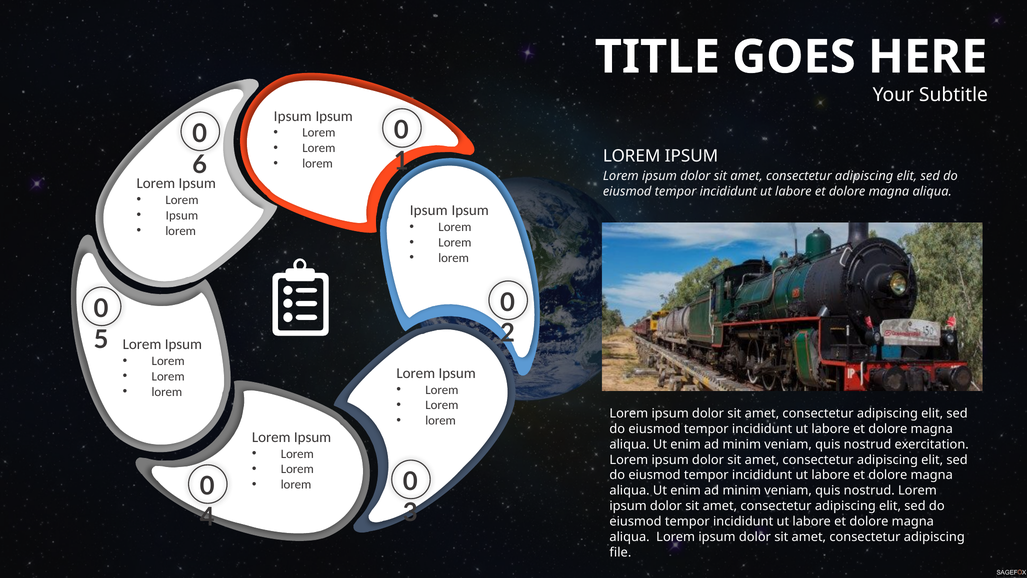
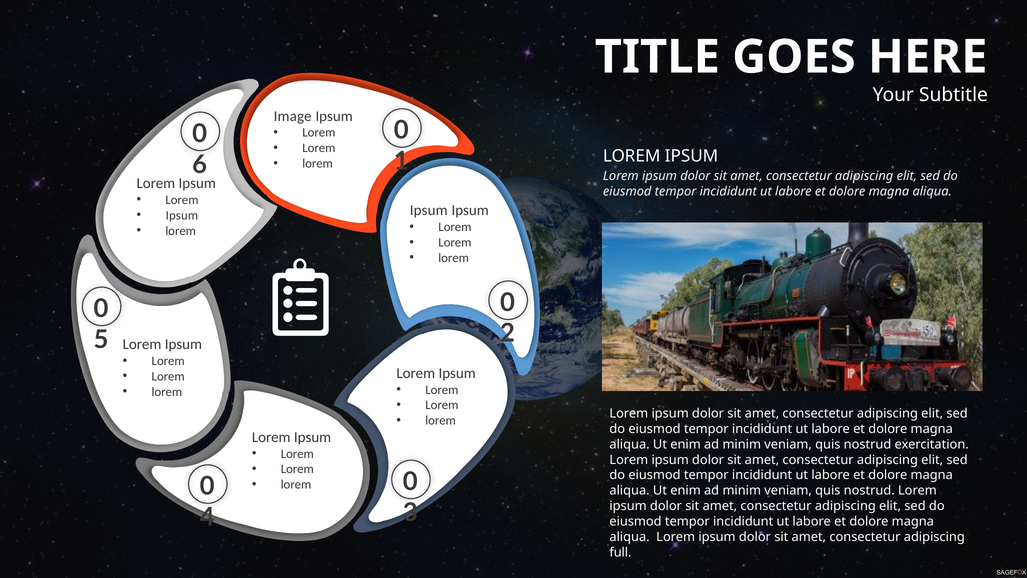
Ipsum at (293, 116): Ipsum -> Image
file: file -> full
